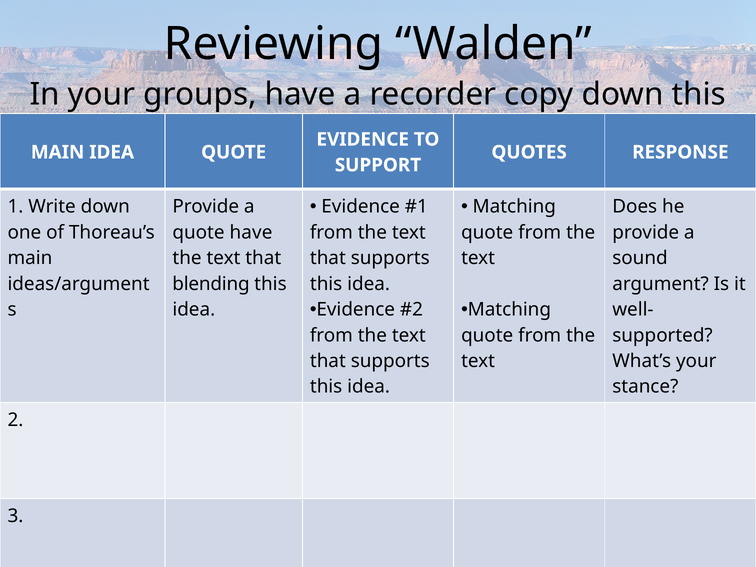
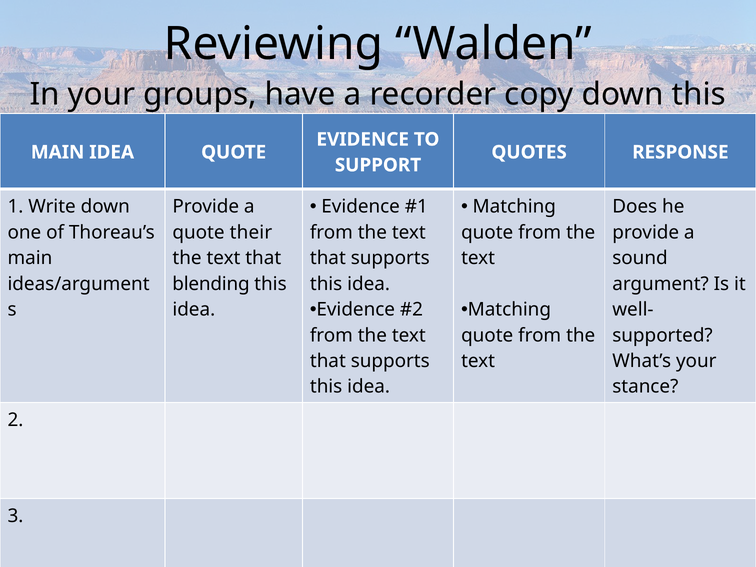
quote have: have -> their
